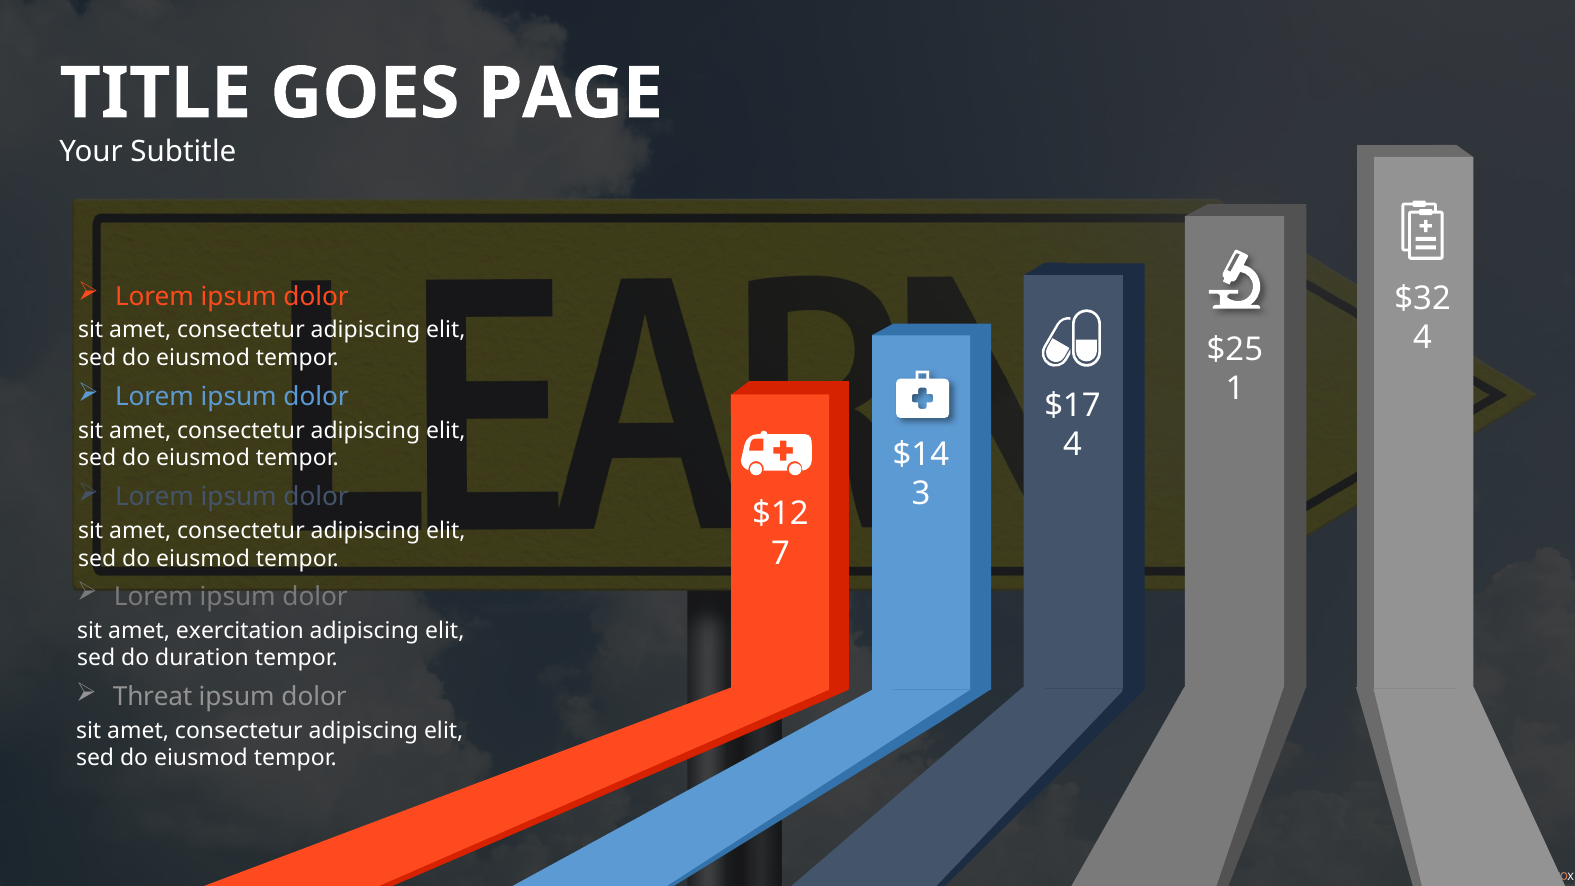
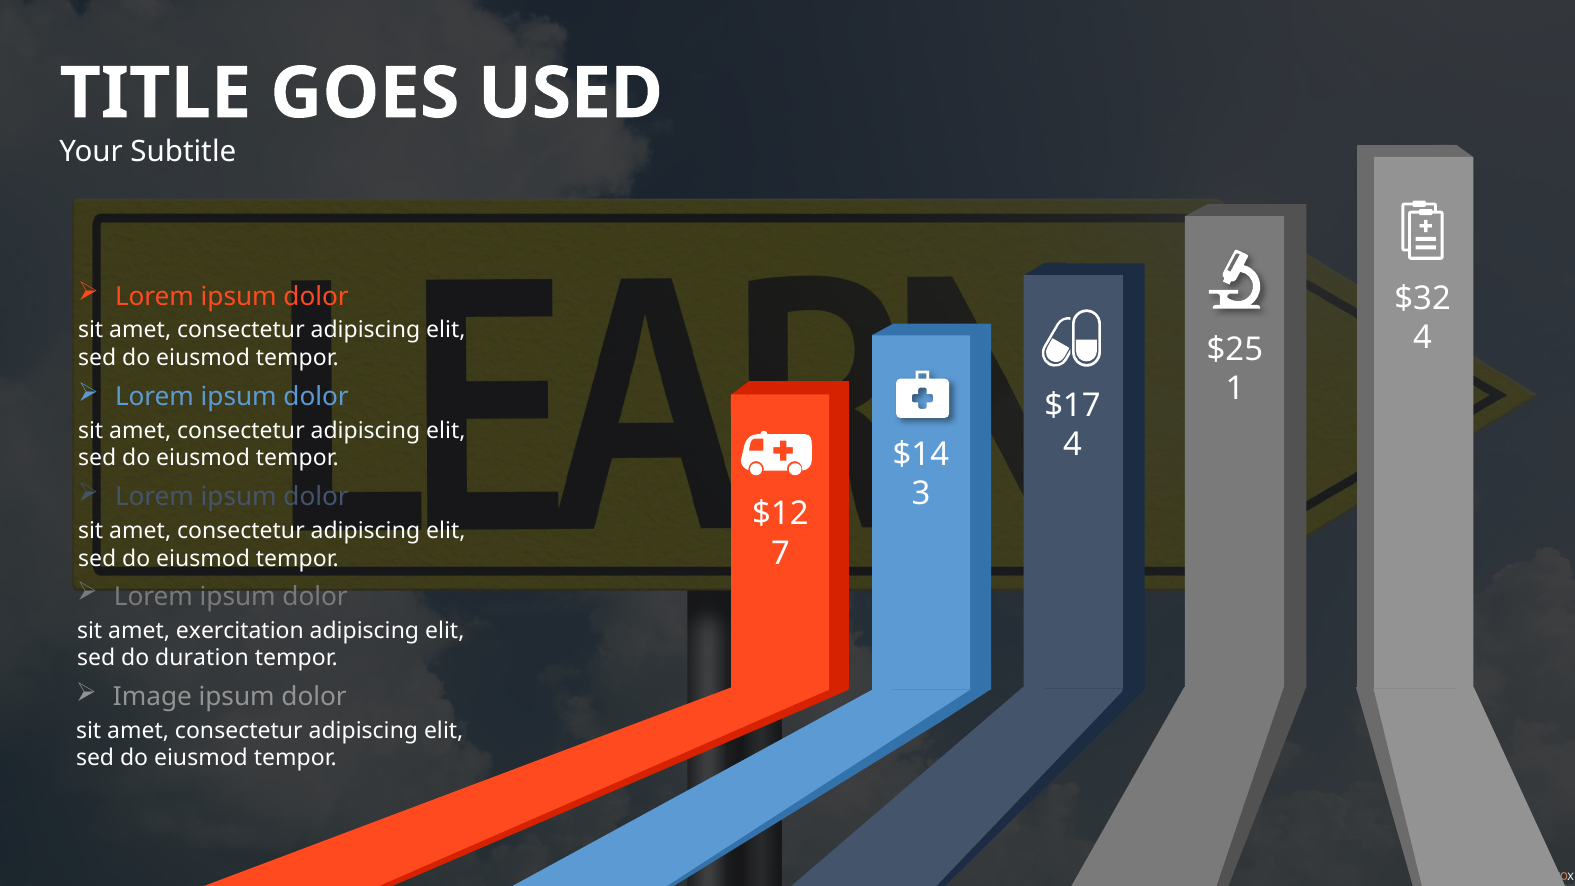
PAGE: PAGE -> USED
Threat: Threat -> Image
